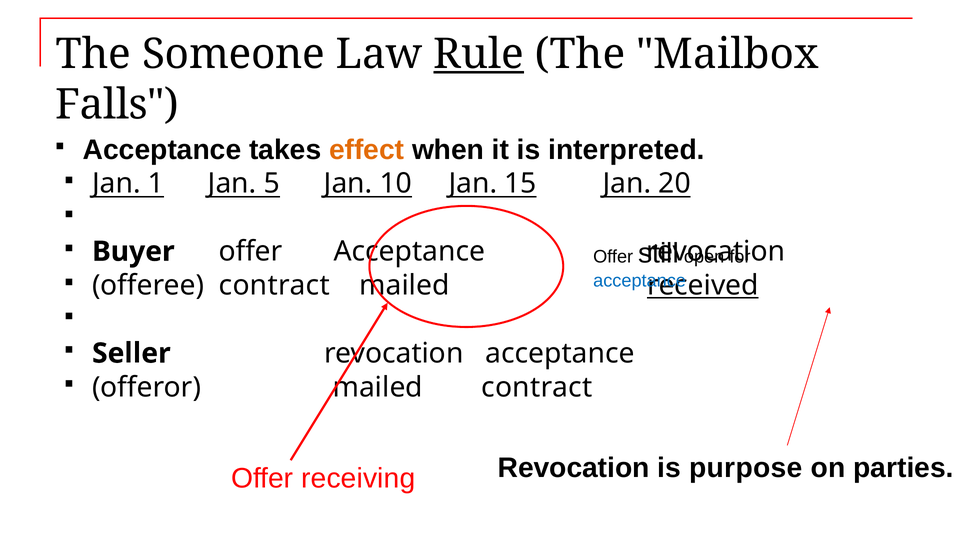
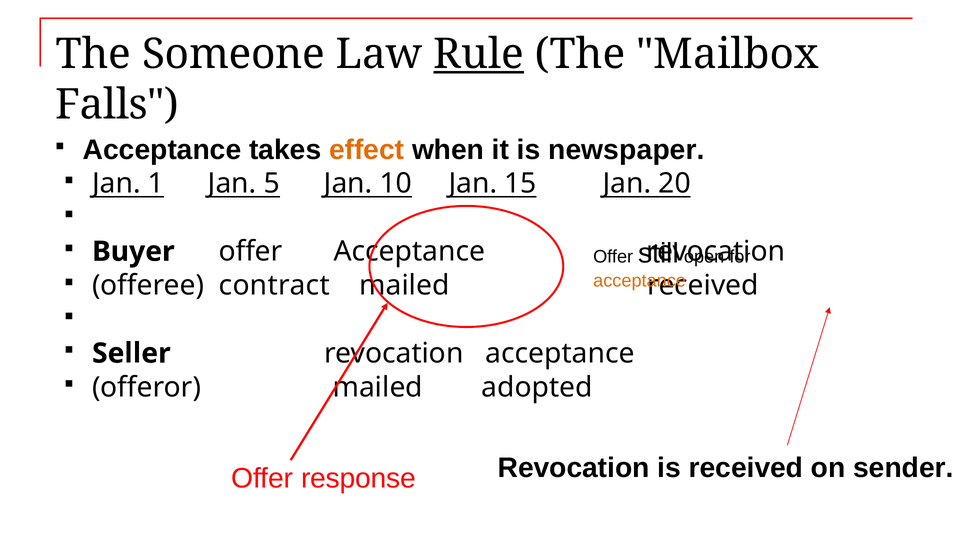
interpreted: interpreted -> newspaper
acceptance at (640, 281) colour: blue -> orange
received at (703, 285) underline: present -> none
mailed contract: contract -> adopted
receiving: receiving -> response
is purpose: purpose -> received
parties: parties -> sender
